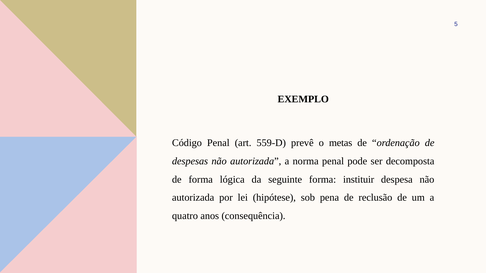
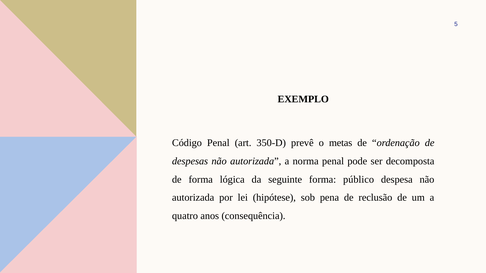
559-D: 559-D -> 350-D
instituir: instituir -> público
